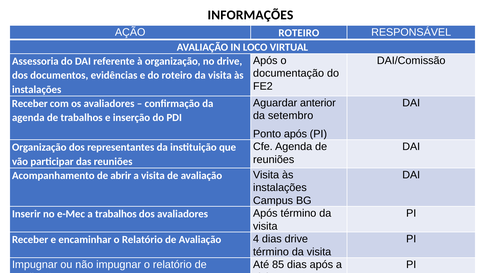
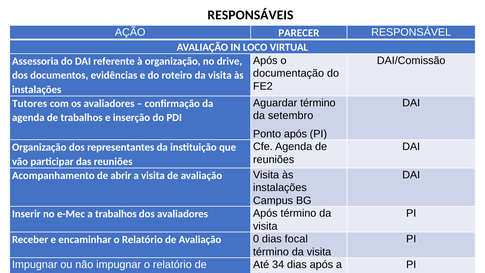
INFORMAÇÕES: INFORMAÇÕES -> RESPONSÁVEIS
AÇÃO ROTEIRO: ROTEIRO -> PARECER
Aguardar anterior: anterior -> término
Receber at (30, 104): Receber -> Tutores
4: 4 -> 0
dias drive: drive -> focal
85: 85 -> 34
